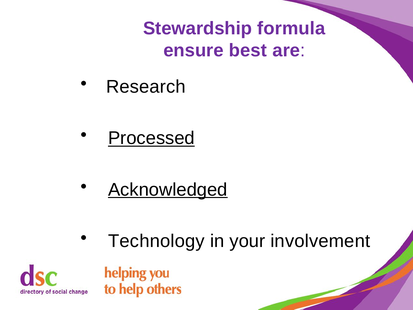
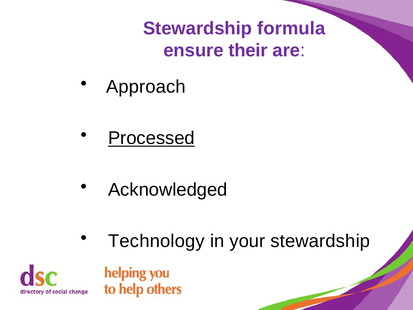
best: best -> their
Research: Research -> Approach
Acknowledged underline: present -> none
your involvement: involvement -> stewardship
